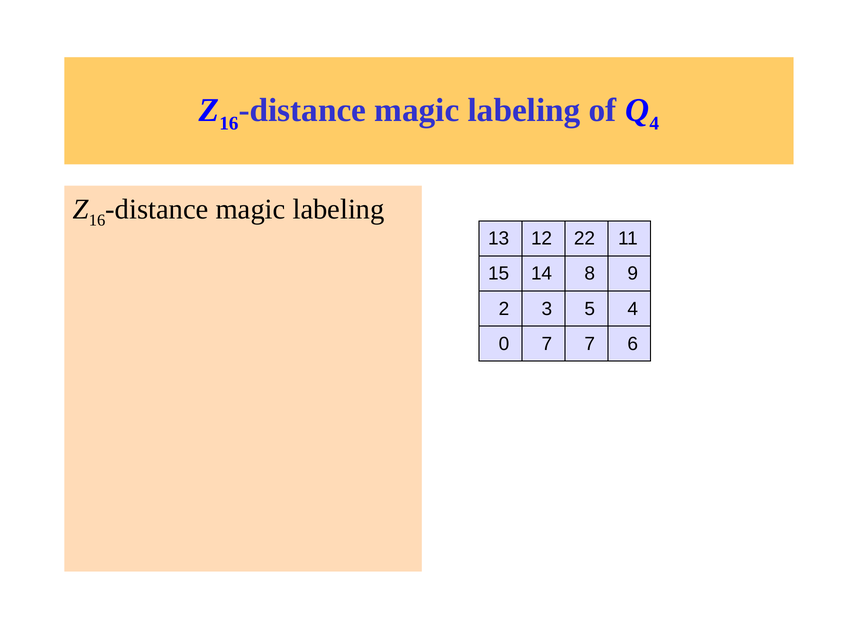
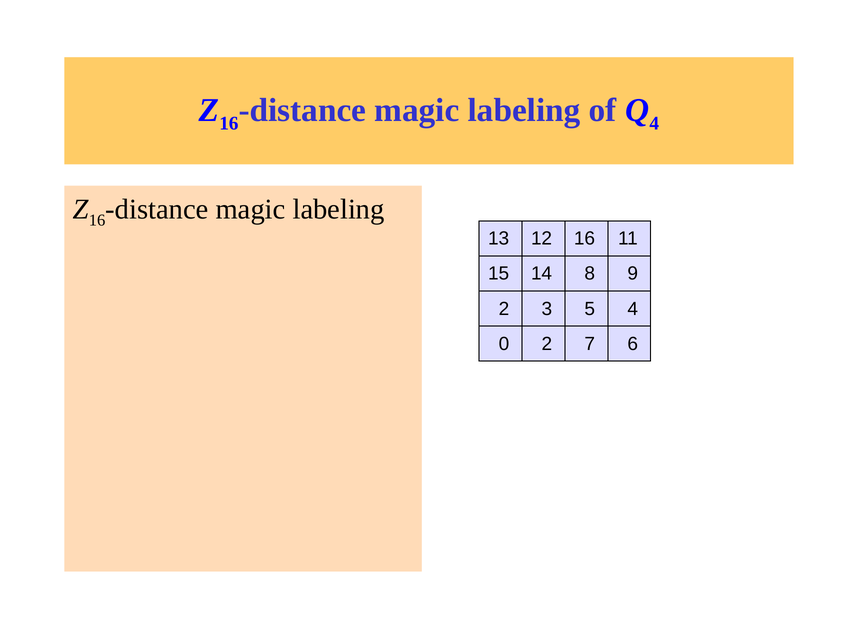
12 22: 22 -> 16
0 7: 7 -> 2
